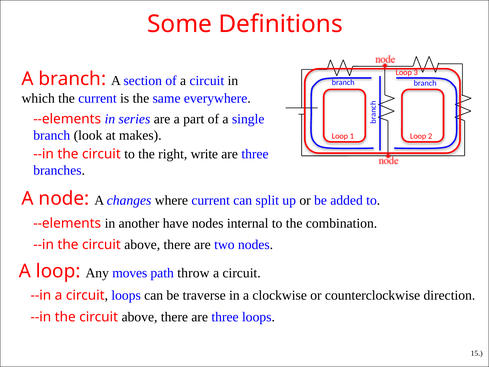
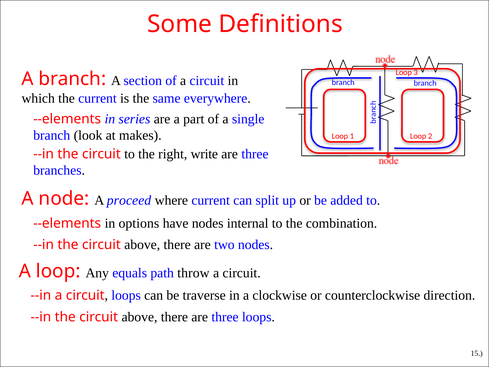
changes: changes -> proceed
another: another -> options
moves: moves -> equals
